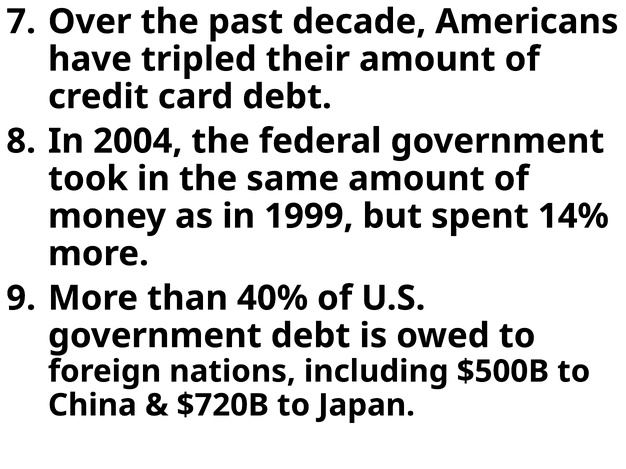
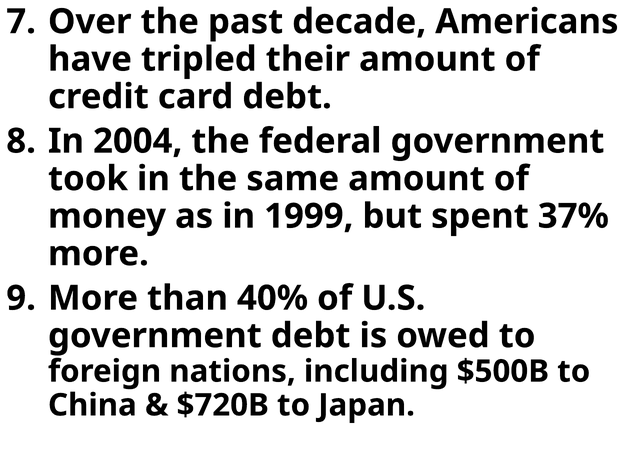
14%: 14% -> 37%
